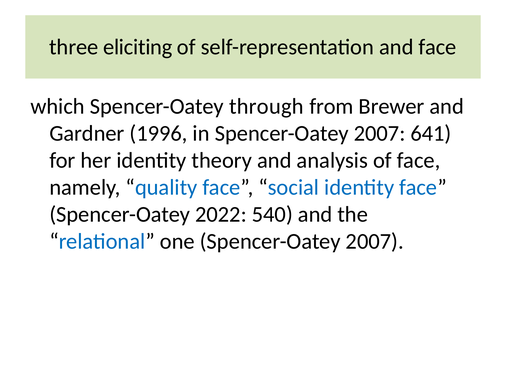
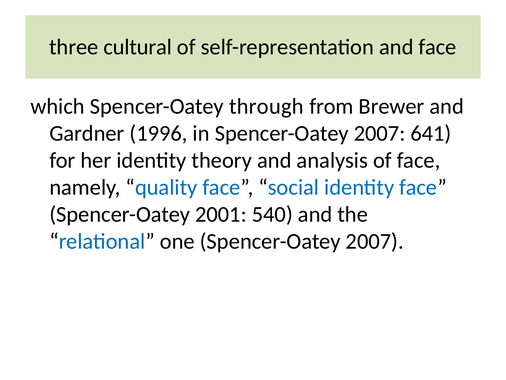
eliciting: eliciting -> cultural
2022: 2022 -> 2001
